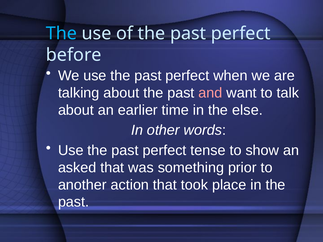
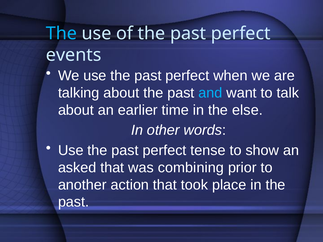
before: before -> events
and colour: pink -> light blue
something: something -> combining
